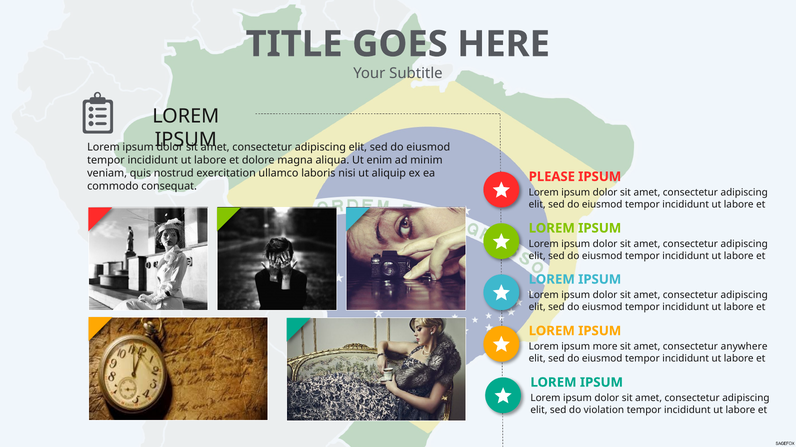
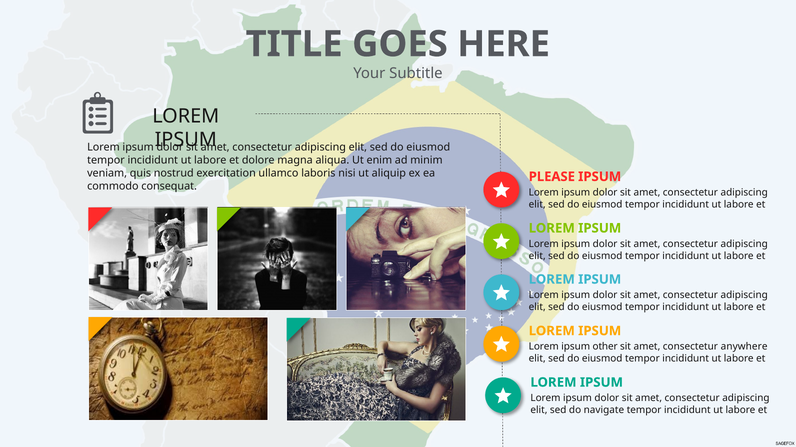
more: more -> other
violation: violation -> navigate
